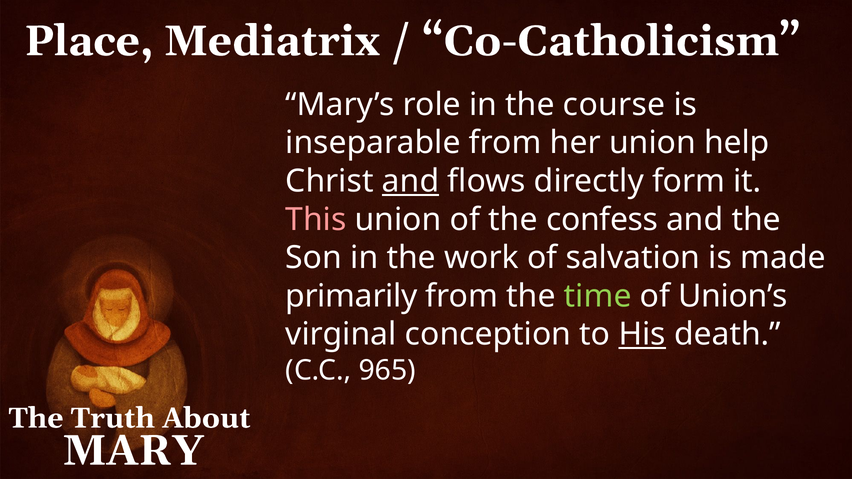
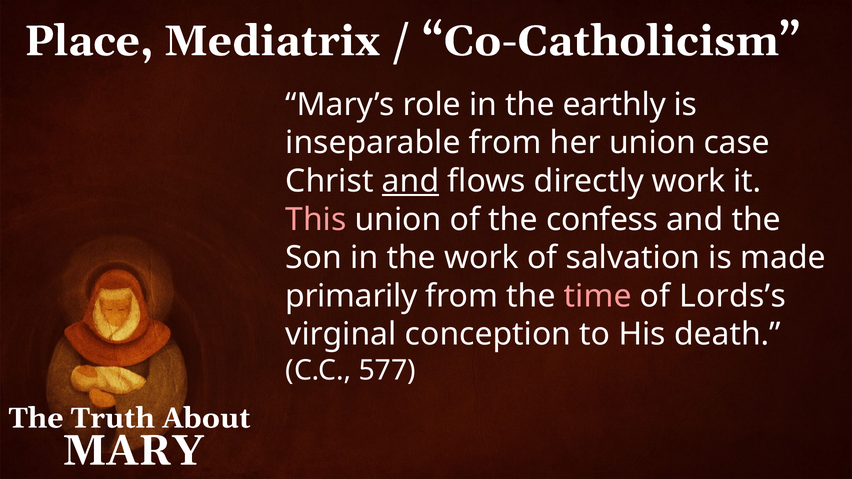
course: course -> earthly
help: help -> case
directly form: form -> work
time colour: light green -> pink
Union’s: Union’s -> Lords’s
His underline: present -> none
965: 965 -> 577
